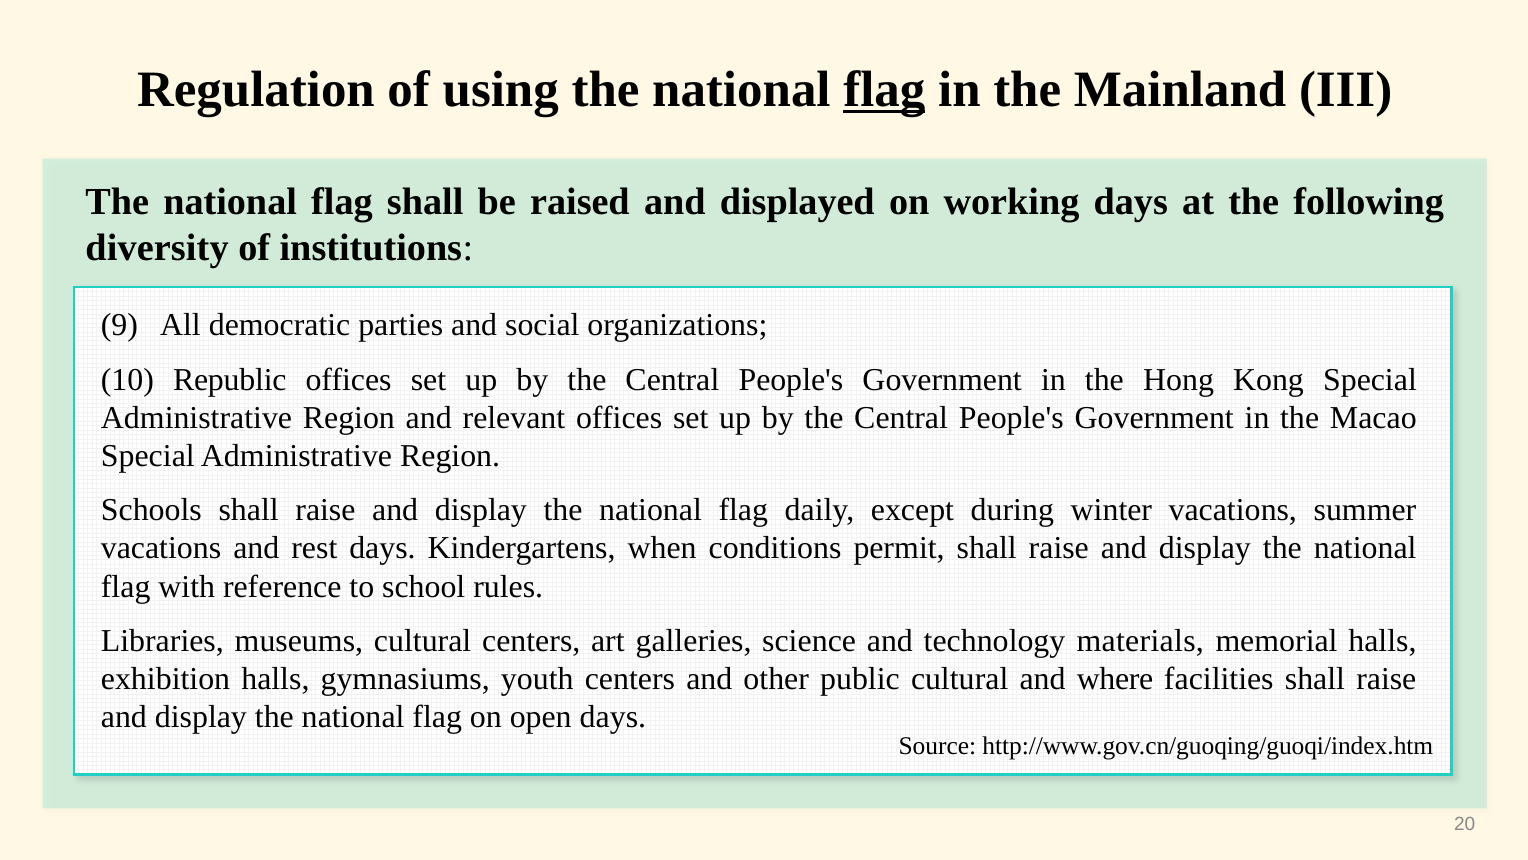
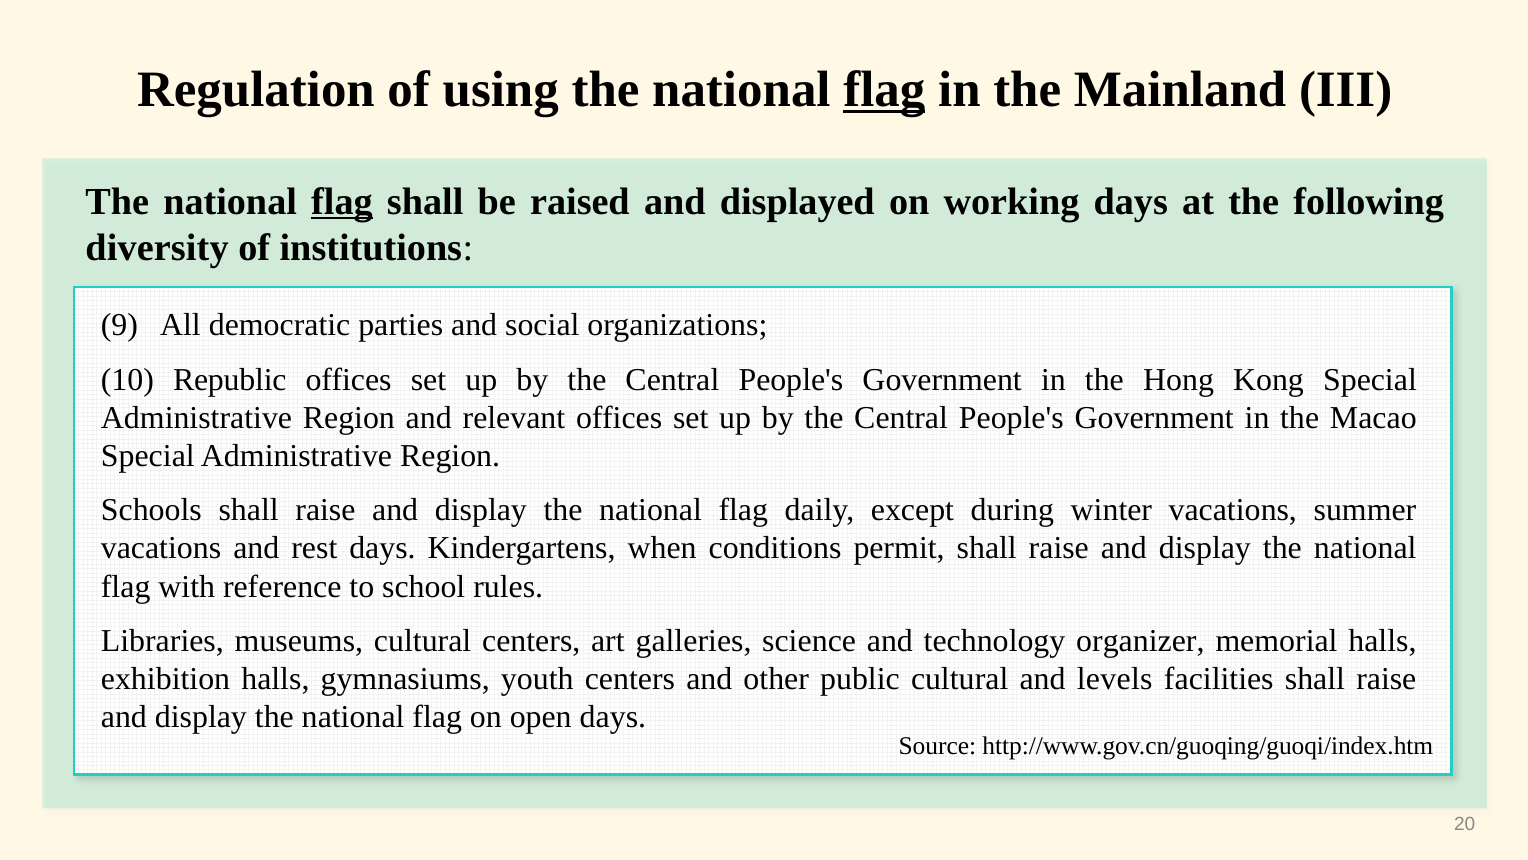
flag at (342, 202) underline: none -> present
materials: materials -> organizer
where: where -> levels
